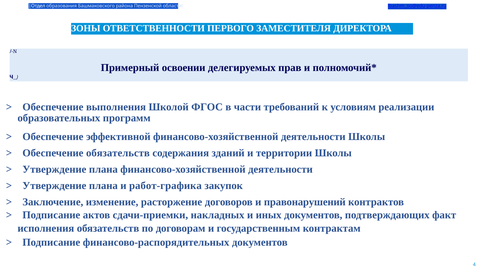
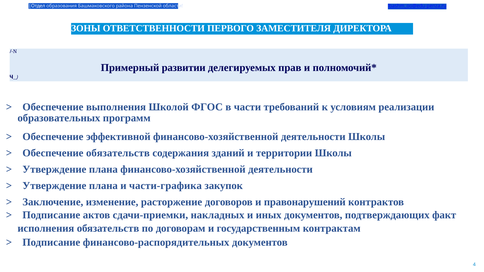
освоении: освоении -> развитии
работ-графика: работ-графика -> части-графика
